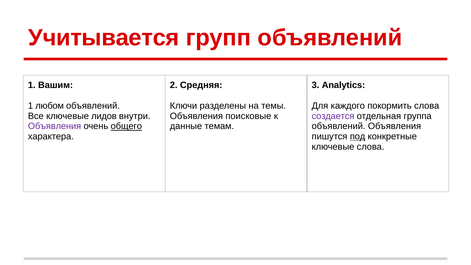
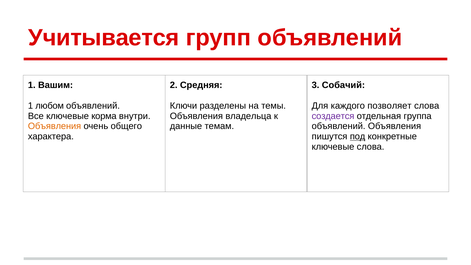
Analytics: Analytics -> Собачий
покормить: покормить -> позволяет
лидов: лидов -> корма
поисковые: поисковые -> владельца
Объявления at (55, 126) colour: purple -> orange
общего underline: present -> none
